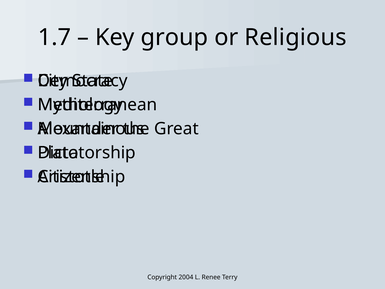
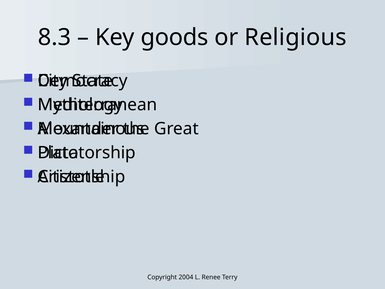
1.7: 1.7 -> 8.3
group: group -> goods
